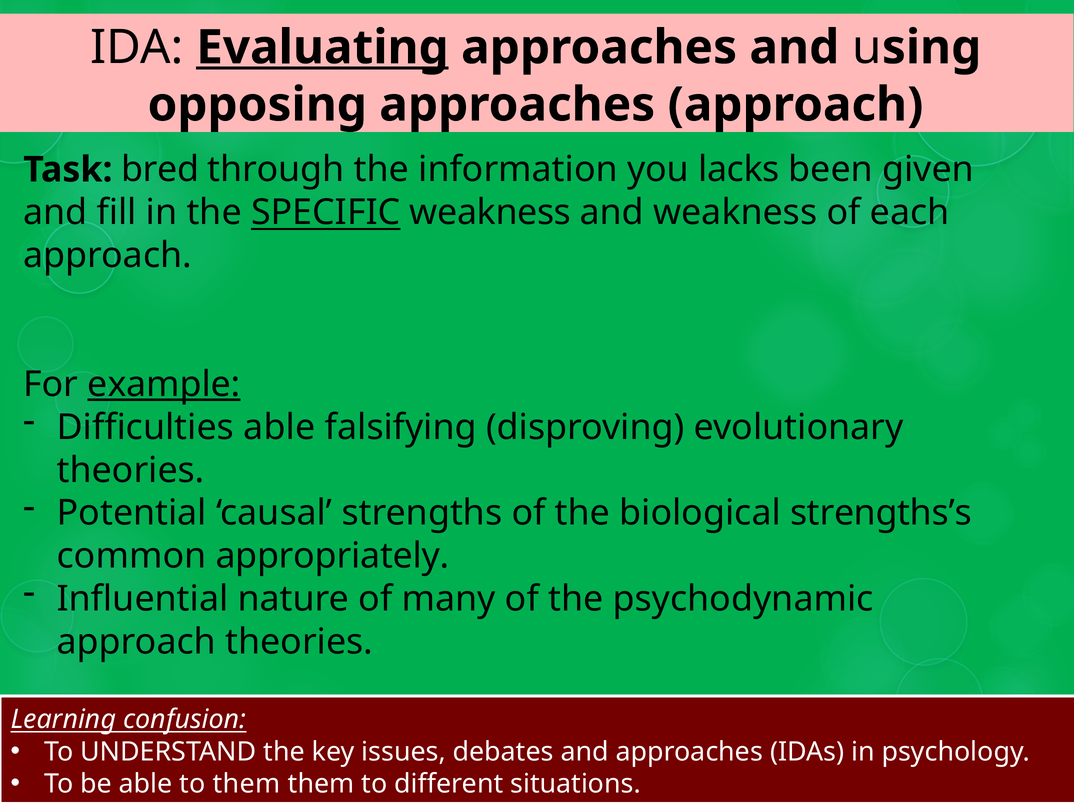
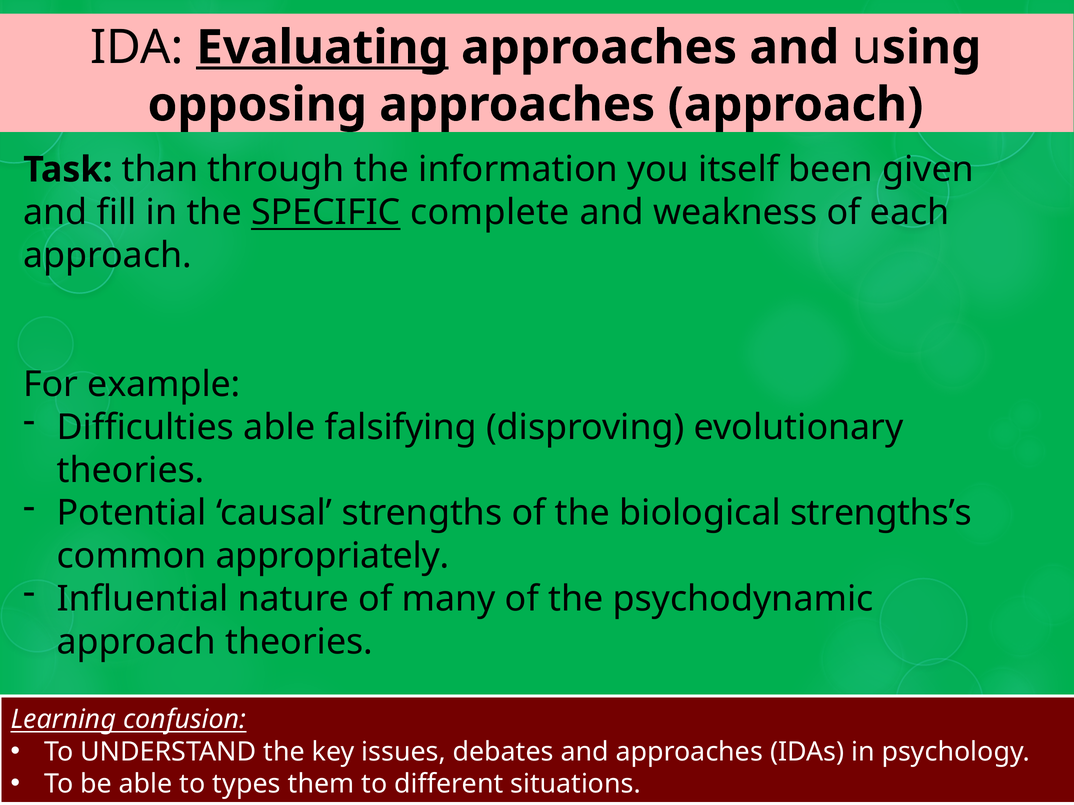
bred: bred -> than
lacks: lacks -> itself
SPECIFIC weakness: weakness -> complete
example underline: present -> none
to them: them -> types
